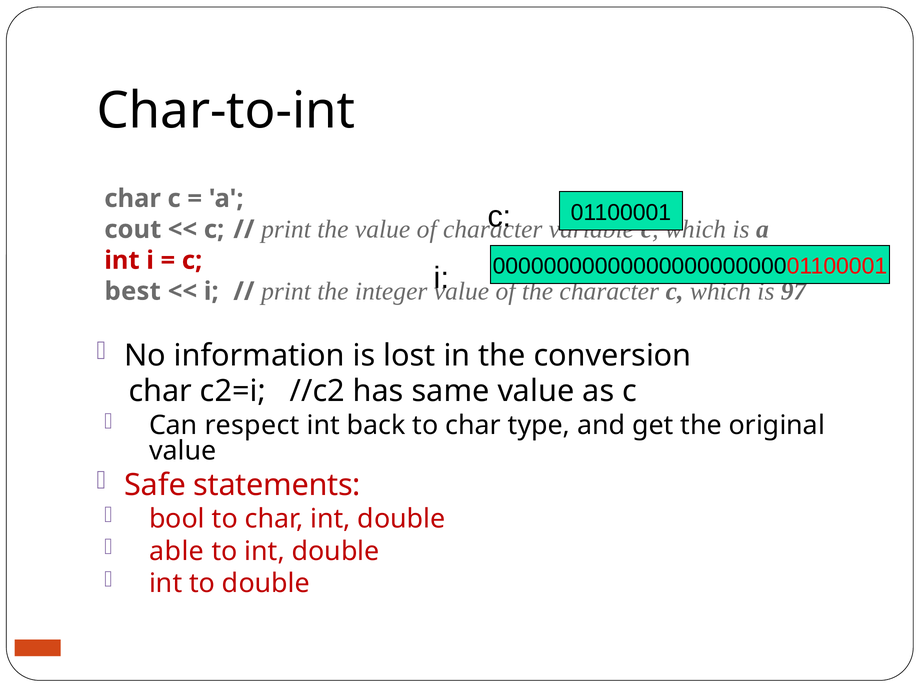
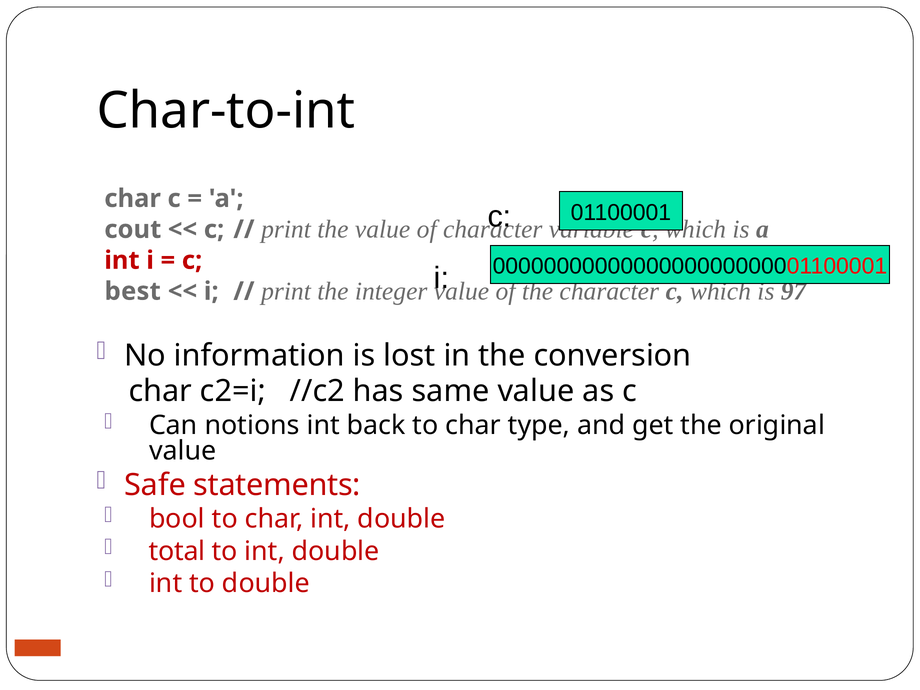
respect: respect -> notions
able: able -> total
